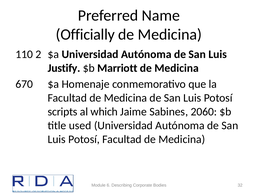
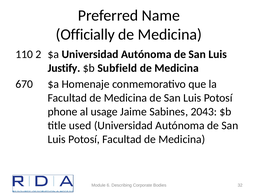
Marriott: Marriott -> Subfield
scripts: scripts -> phone
which: which -> usage
2060: 2060 -> 2043
